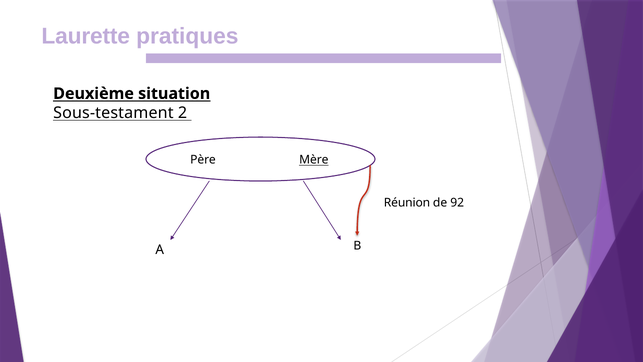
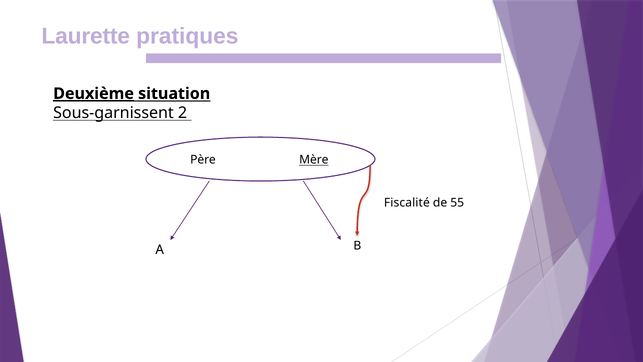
Deuxième underline: none -> present
Sous-testament: Sous-testament -> Sous-garnissent
Réunion: Réunion -> Fiscalité
92: 92 -> 55
